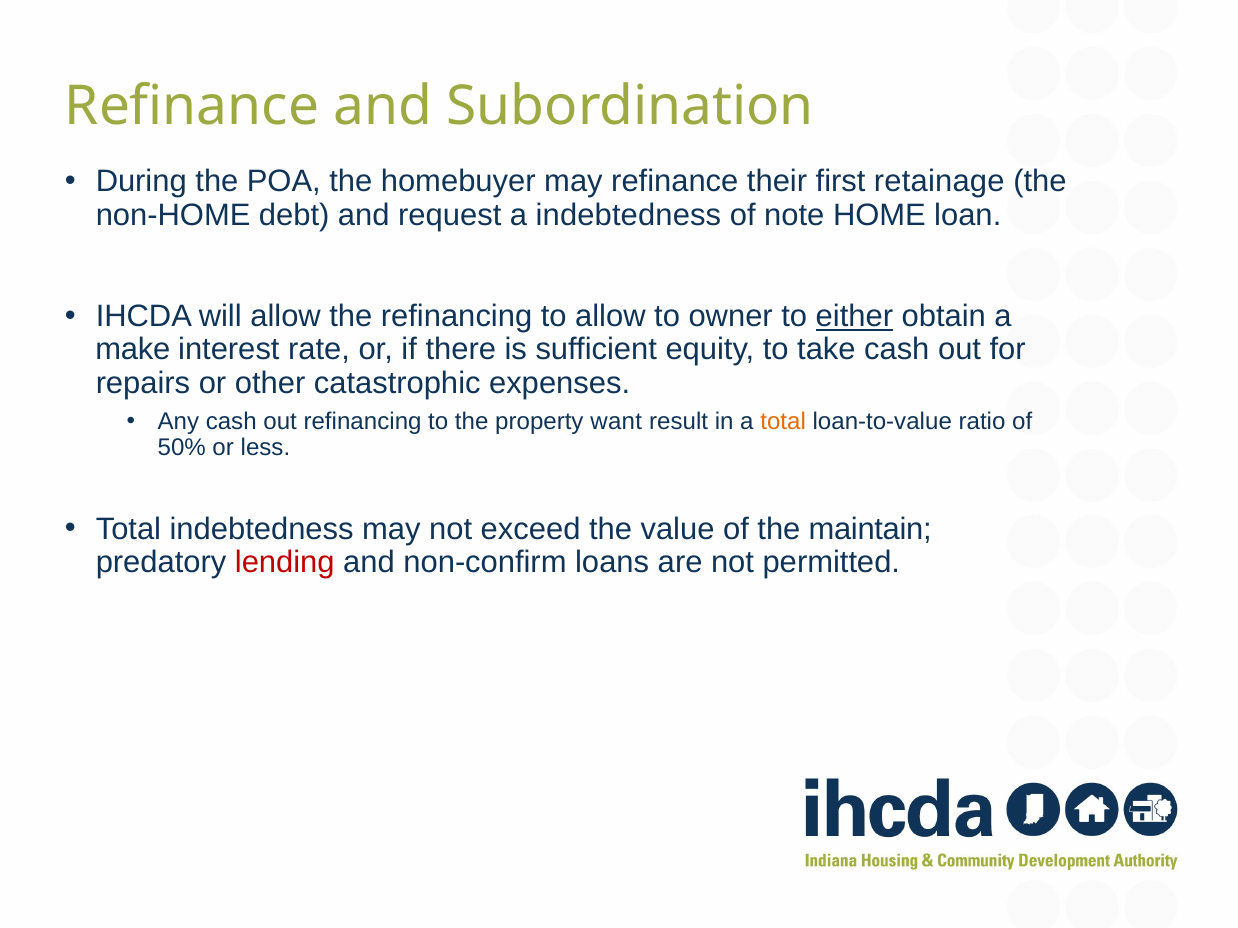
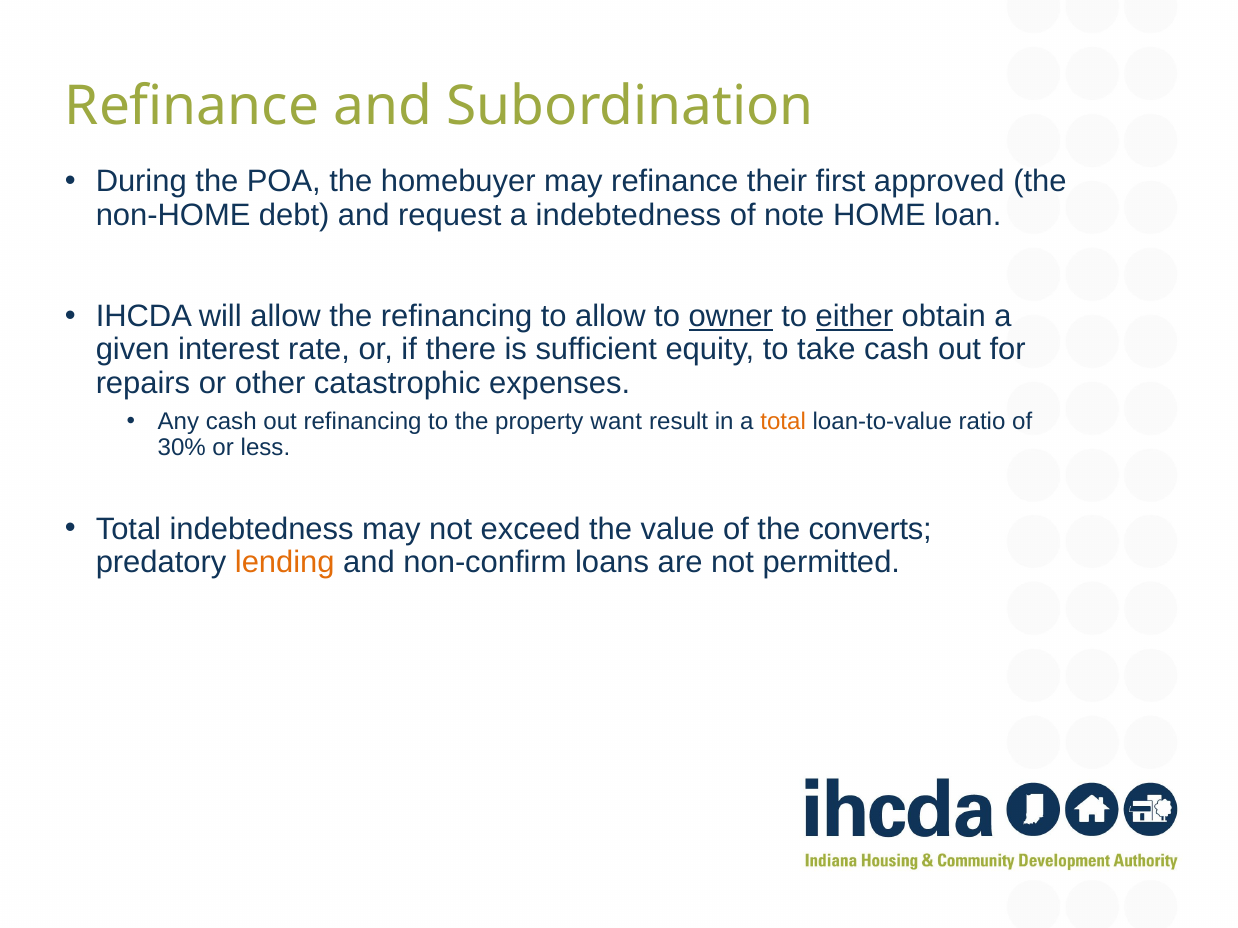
retainage: retainage -> approved
owner underline: none -> present
make: make -> given
50%: 50% -> 30%
maintain: maintain -> converts
lending colour: red -> orange
